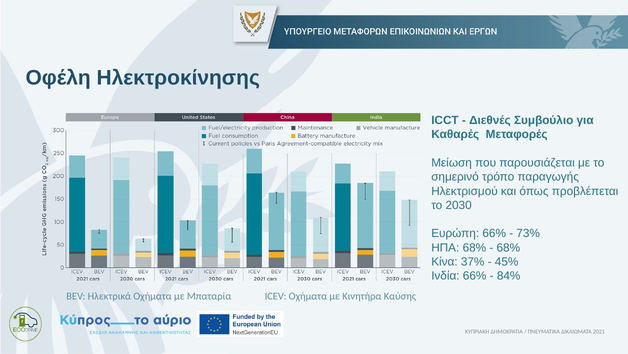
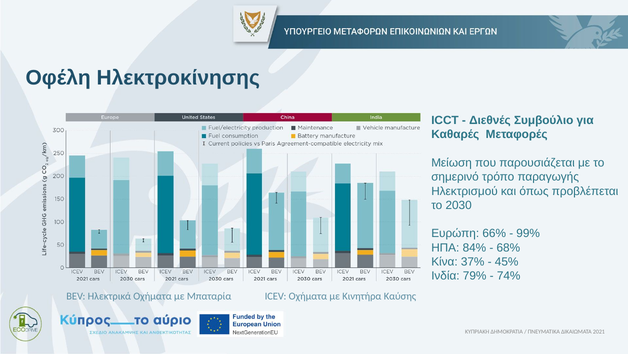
73%: 73% -> 99%
ΗΠΑ 68%: 68% -> 84%
Ινδία 66%: 66% -> 79%
84%: 84% -> 74%
